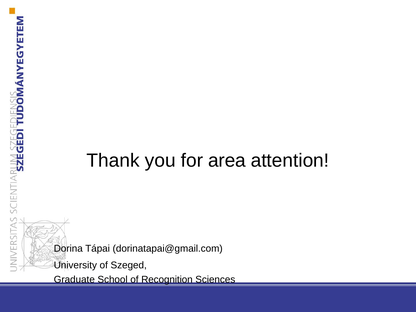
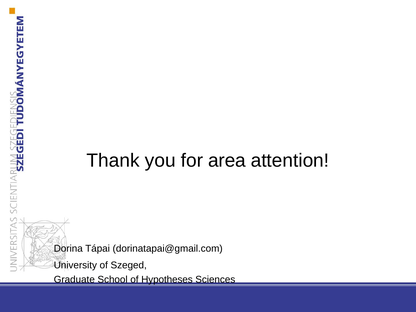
Recognition: Recognition -> Hypotheses
